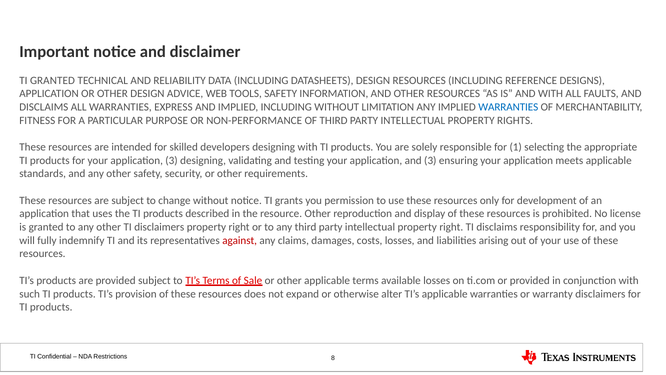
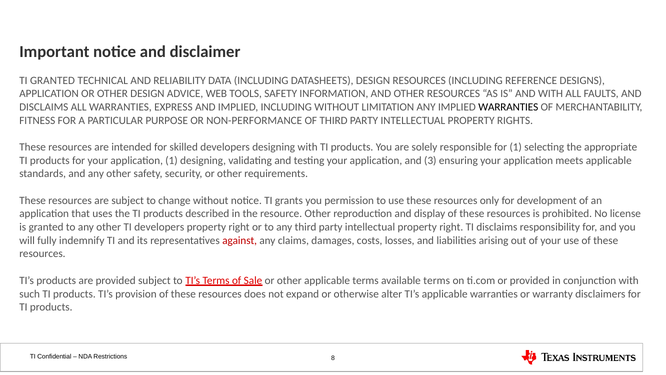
WARRANTIES at (508, 107) colour: blue -> black
application 3: 3 -> 1
TI disclaimers: disclaimers -> developers
available losses: losses -> terms
